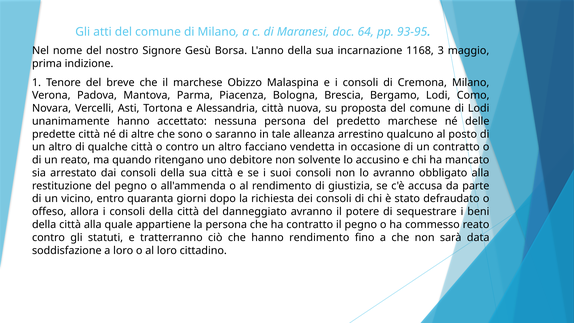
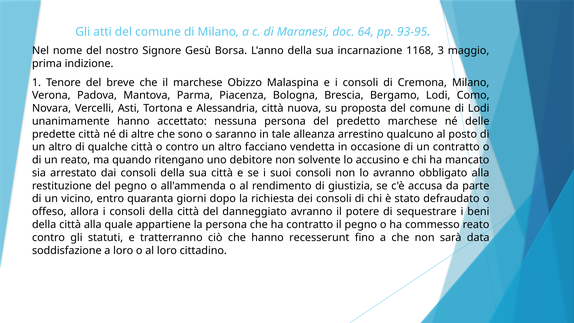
hanno rendimento: rendimento -> recesserunt
